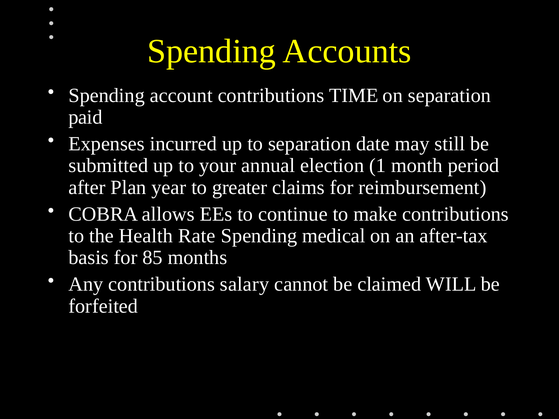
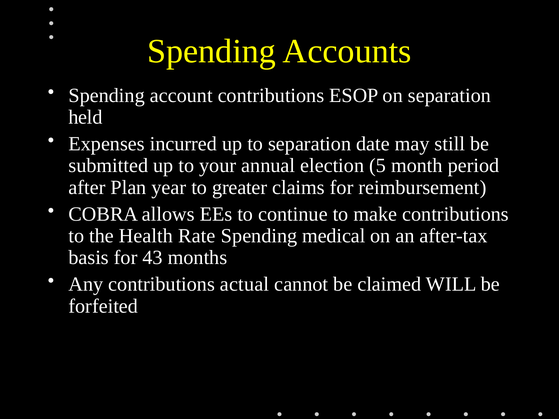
TIME: TIME -> ESOP
paid: paid -> held
1: 1 -> 5
85: 85 -> 43
salary: salary -> actual
